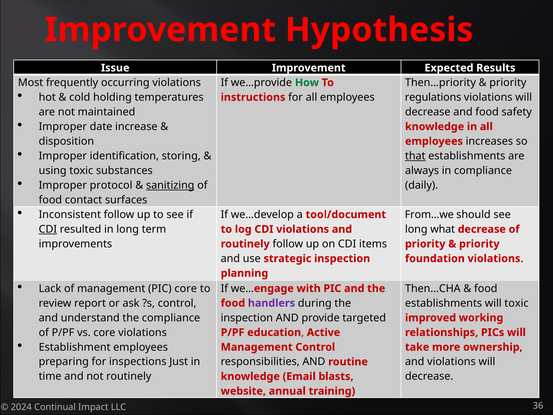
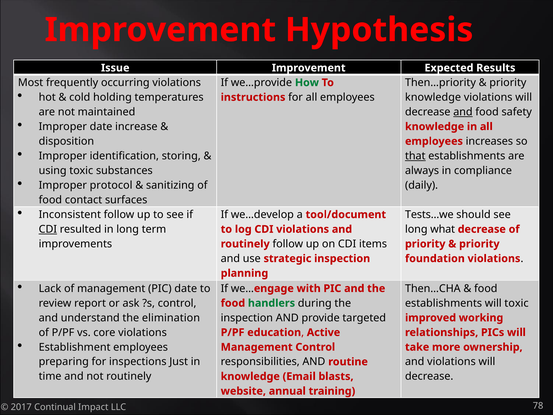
regulations at (433, 97): regulations -> knowledge
and at (463, 112) underline: none -> present
sanitizing underline: present -> none
From…we: From…we -> Tests…we
PIC core: core -> date
handlers colour: purple -> green
the compliance: compliance -> elimination
2024: 2024 -> 2017
36: 36 -> 78
